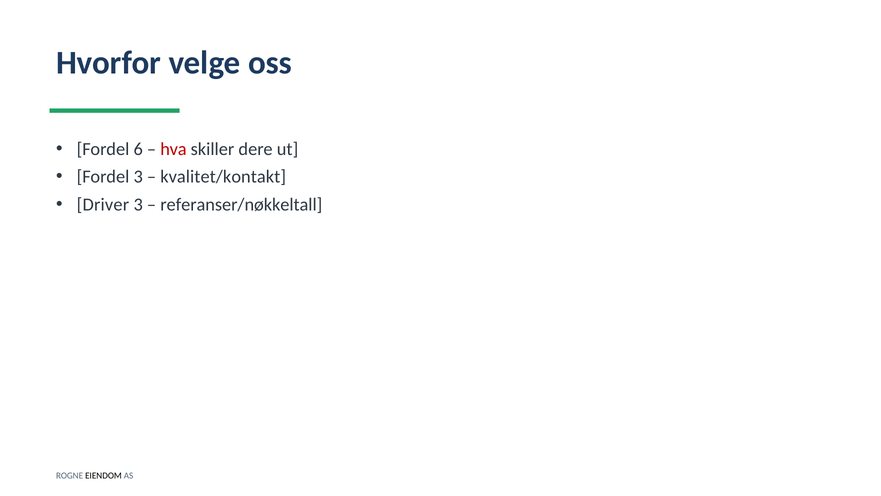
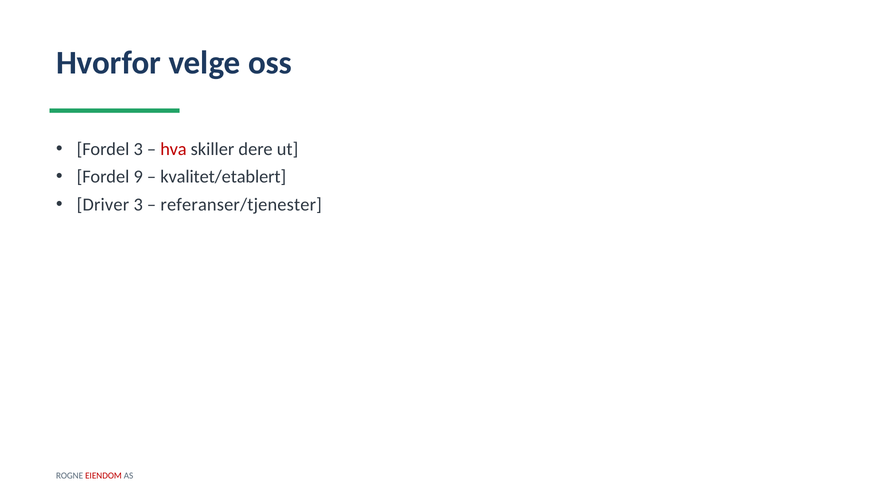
Fordel 6: 6 -> 3
Fordel 3: 3 -> 9
kvalitet/kontakt: kvalitet/kontakt -> kvalitet/etablert
referanser/nøkkeltall: referanser/nøkkeltall -> referanser/tjenester
EIENDOM colour: black -> red
